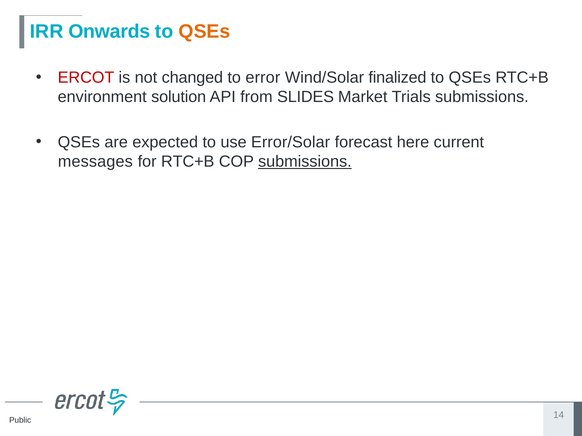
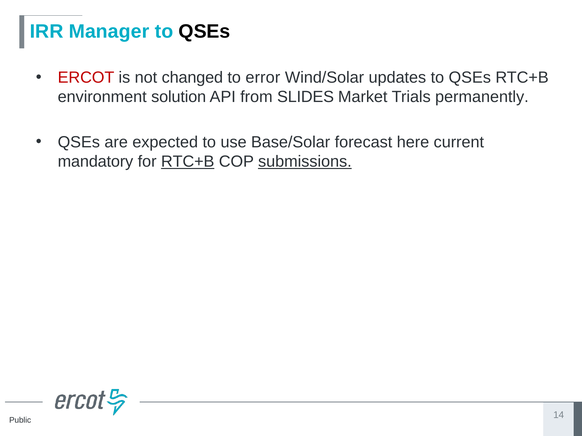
Onwards: Onwards -> Manager
QSEs at (204, 31) colour: orange -> black
finalized: finalized -> updates
Trials submissions: submissions -> permanently
Error/Solar: Error/Solar -> Base/Solar
messages: messages -> mandatory
RTC+B at (188, 162) underline: none -> present
